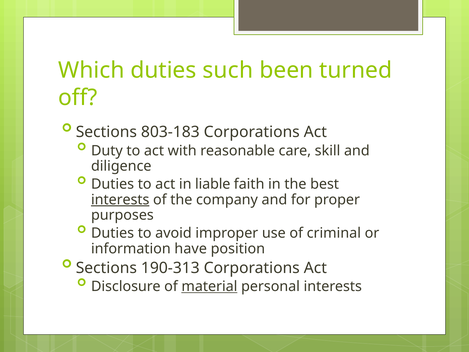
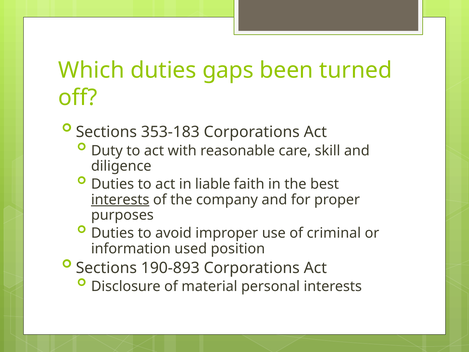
such: such -> gaps
803-183: 803-183 -> 353-183
have: have -> used
190-313: 190-313 -> 190-893
material underline: present -> none
